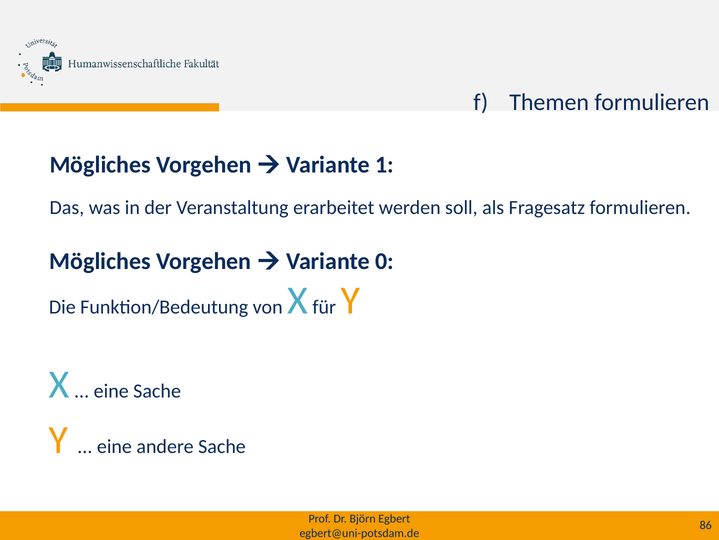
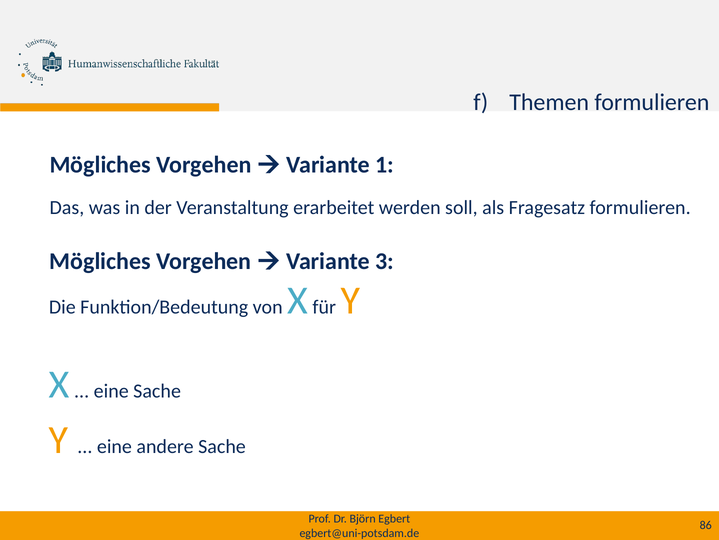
0: 0 -> 3
